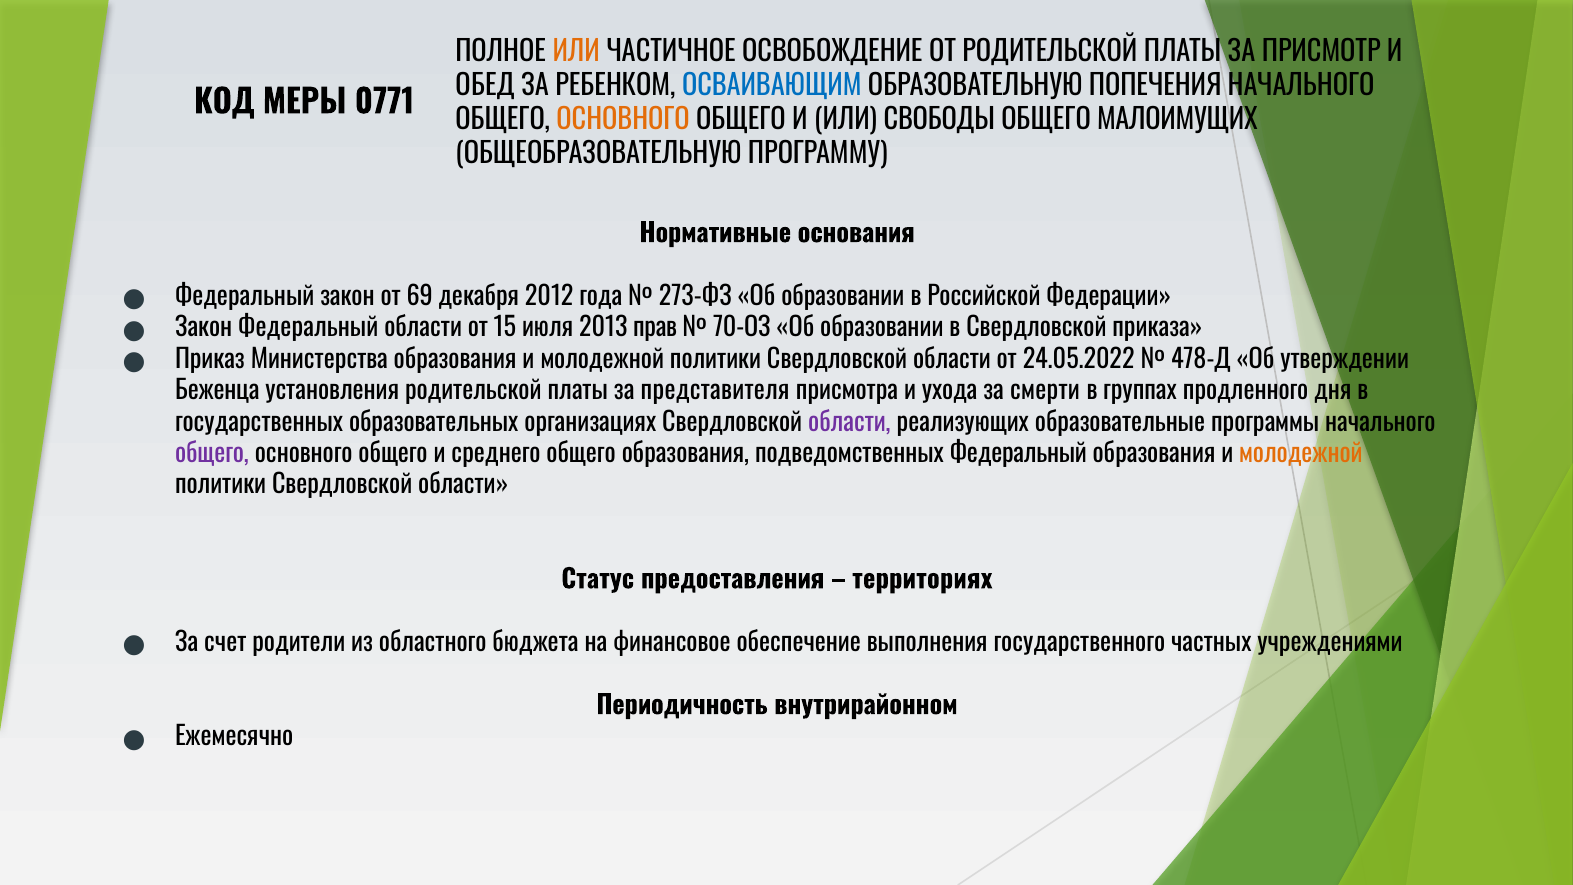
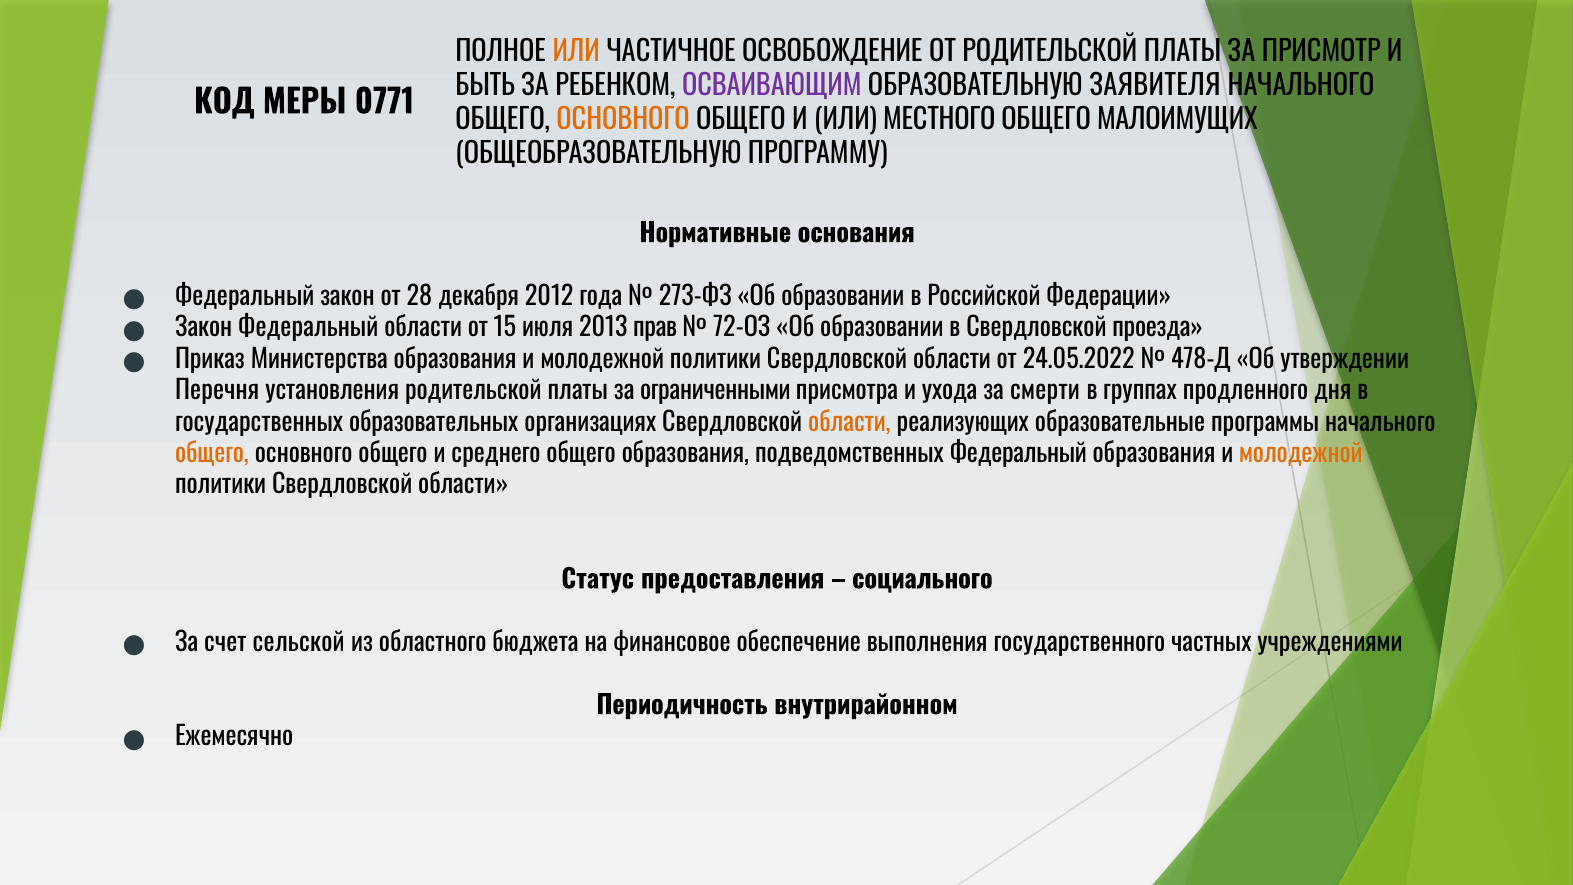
ОБЕД: ОБЕД -> БЫТЬ
ОСВАИВАЮЩИМ colour: blue -> purple
ПОПЕЧЕНИЯ: ПОПЕЧЕНИЯ -> ЗАЯВИТЕЛЯ
СВОБОДЫ: СВОБОДЫ -> МЕСТНОГО
69: 69 -> 28
70-ОЗ: 70-ОЗ -> 72-ОЗ
приказа: приказа -> проезда
Беженца: Беженца -> Перечня
представителя: представителя -> ограниченными
области at (849, 422) colour: purple -> orange
общего at (212, 454) colour: purple -> orange
территориях: территориях -> социального
родители: родители -> сельской
